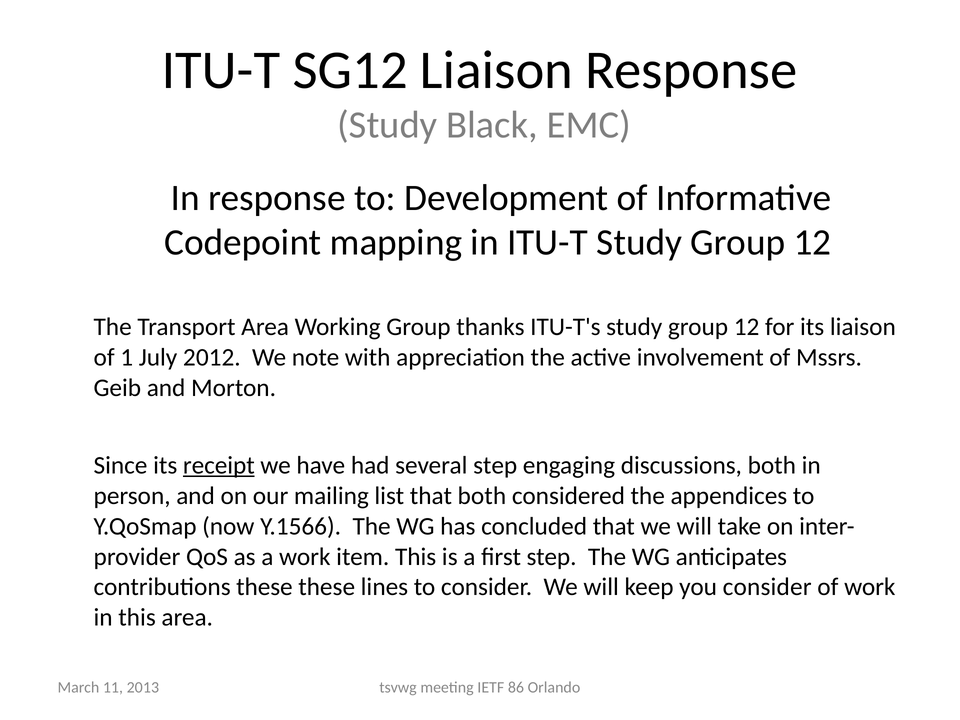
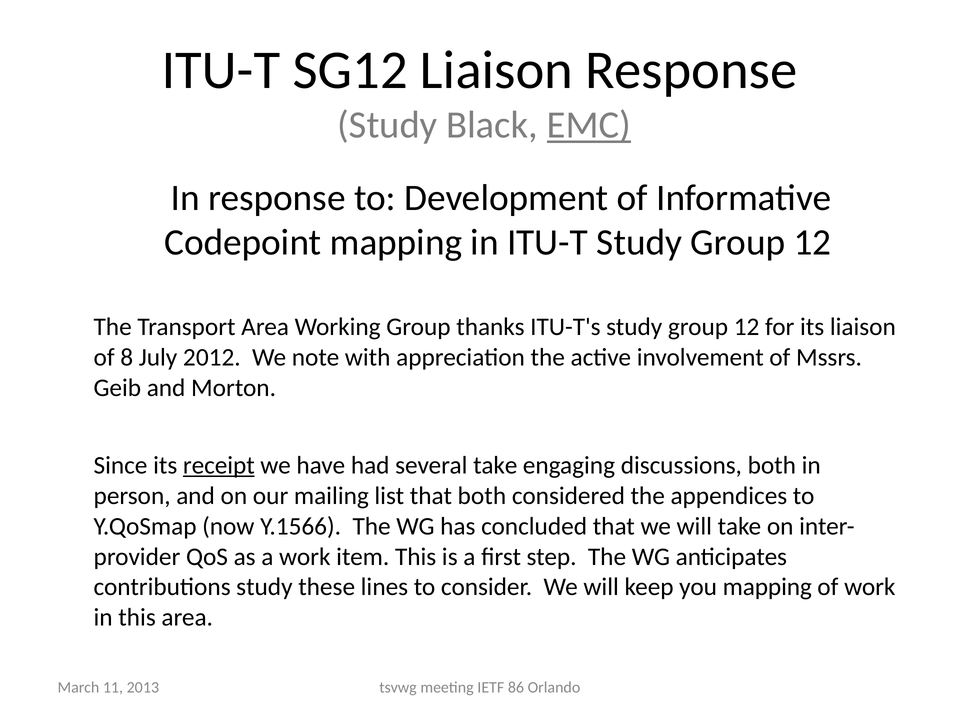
EMC underline: none -> present
1: 1 -> 8
several step: step -> take
contributions these: these -> study
you consider: consider -> mapping
